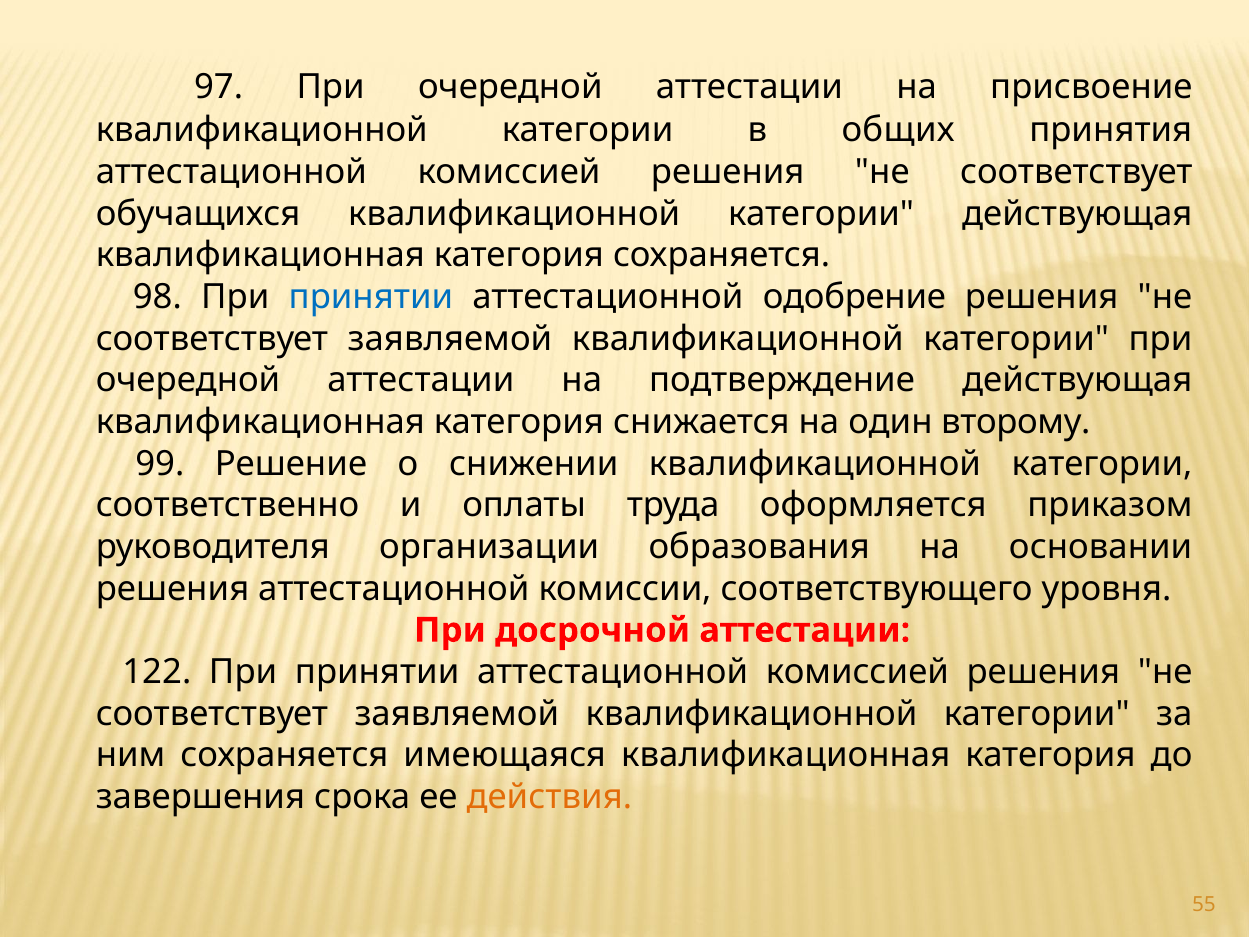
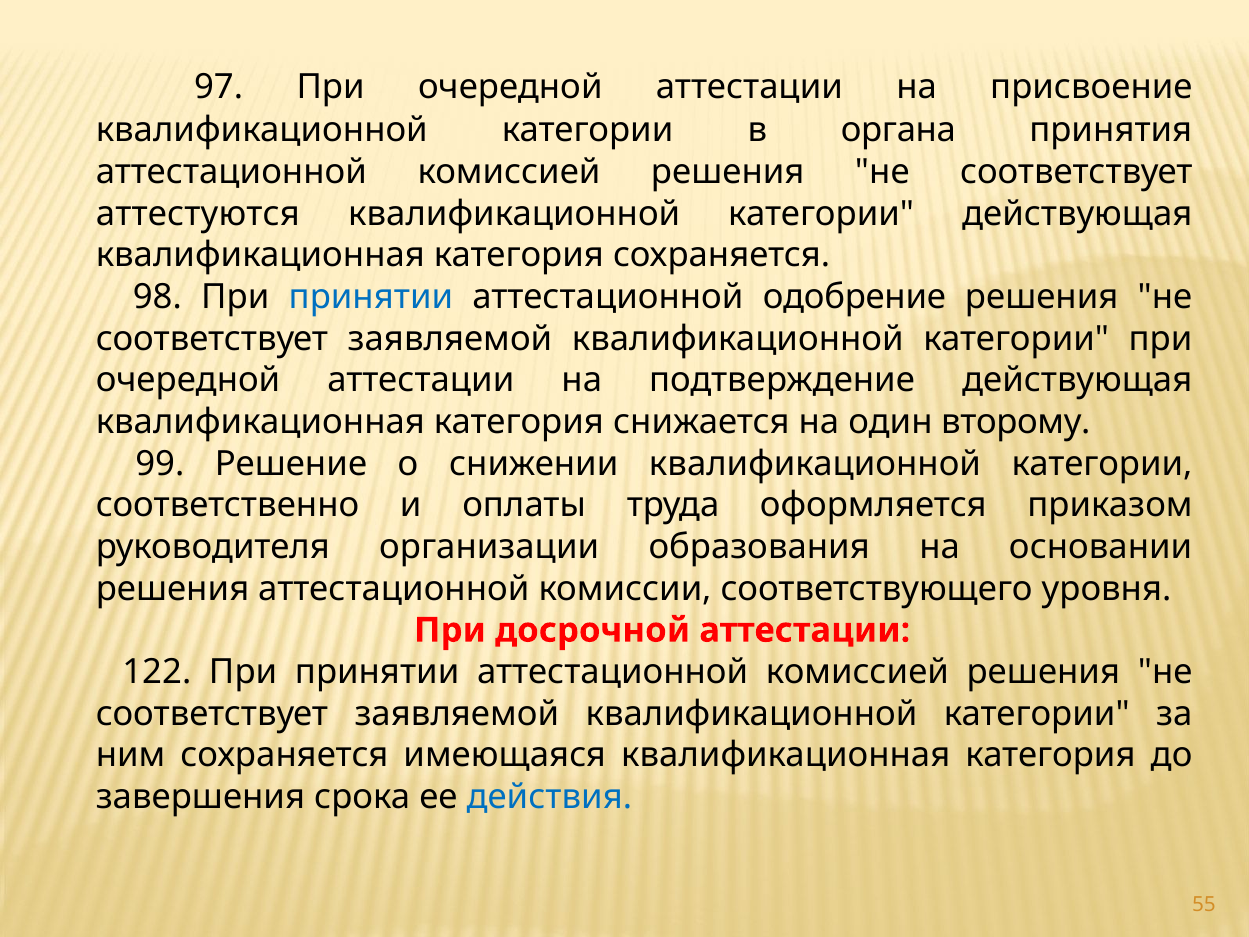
общих: общих -> органа
обучащихся: обучащихся -> аттестуются
действия colour: orange -> blue
